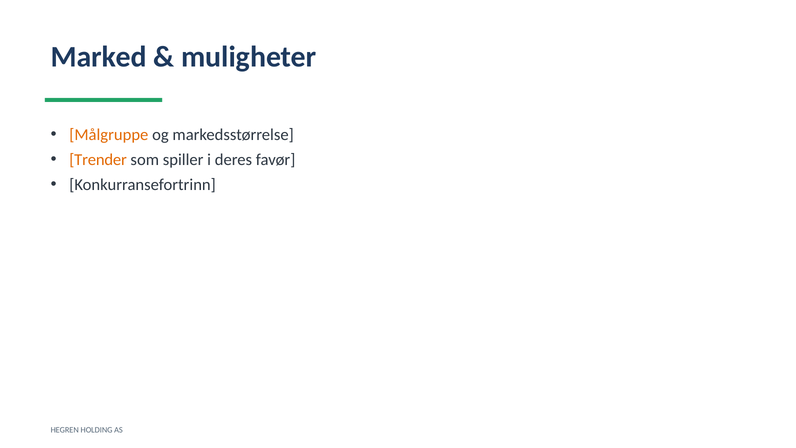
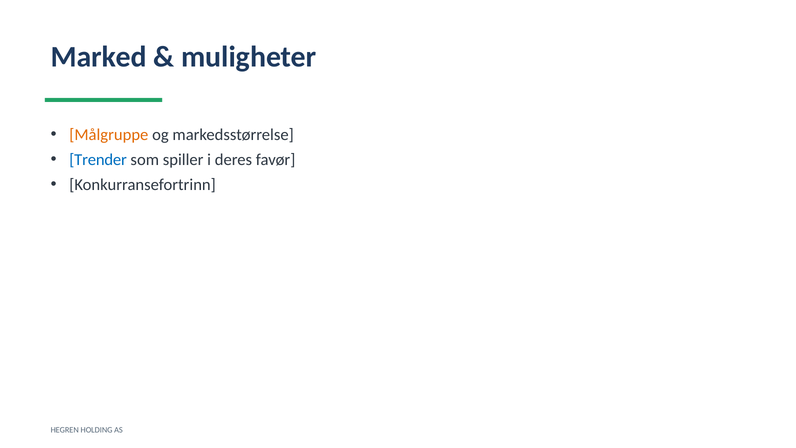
Trender colour: orange -> blue
